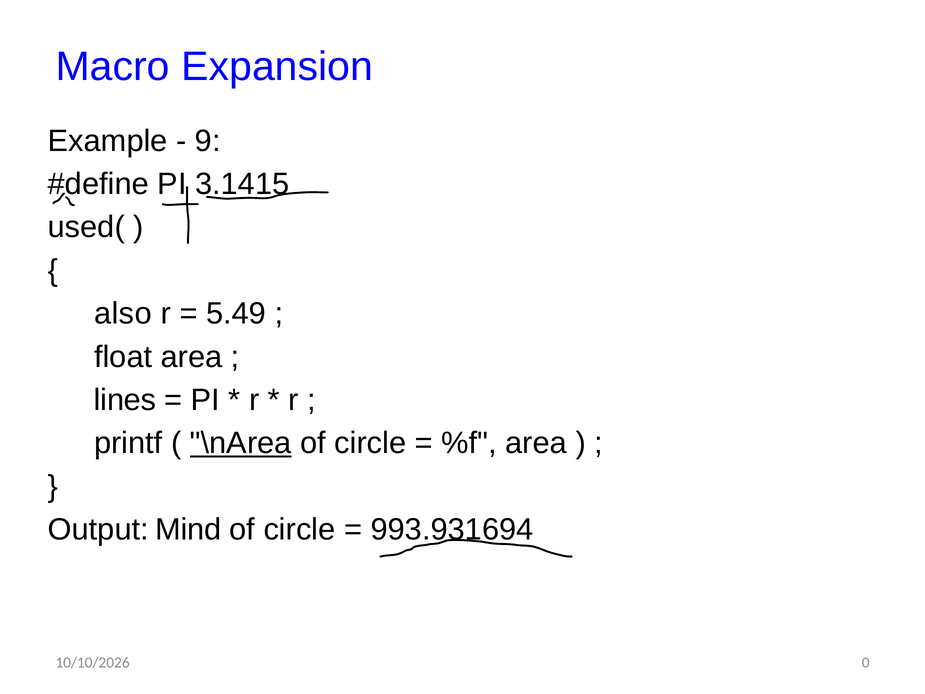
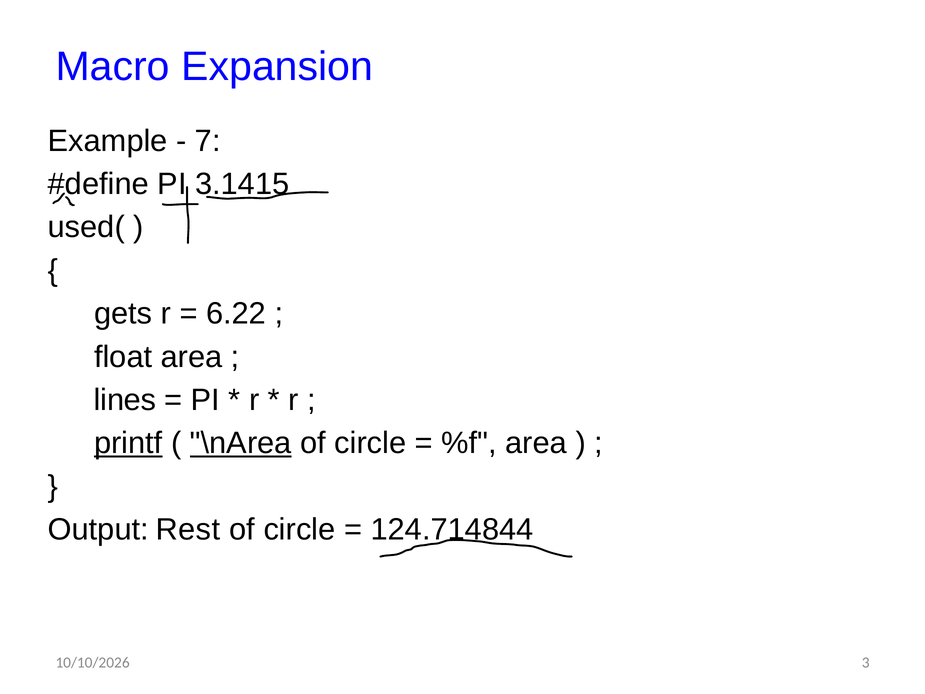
9: 9 -> 7
also: also -> gets
5.49: 5.49 -> 6.22
printf underline: none -> present
Mind: Mind -> Rest
993.931694: 993.931694 -> 124.714844
0: 0 -> 3
